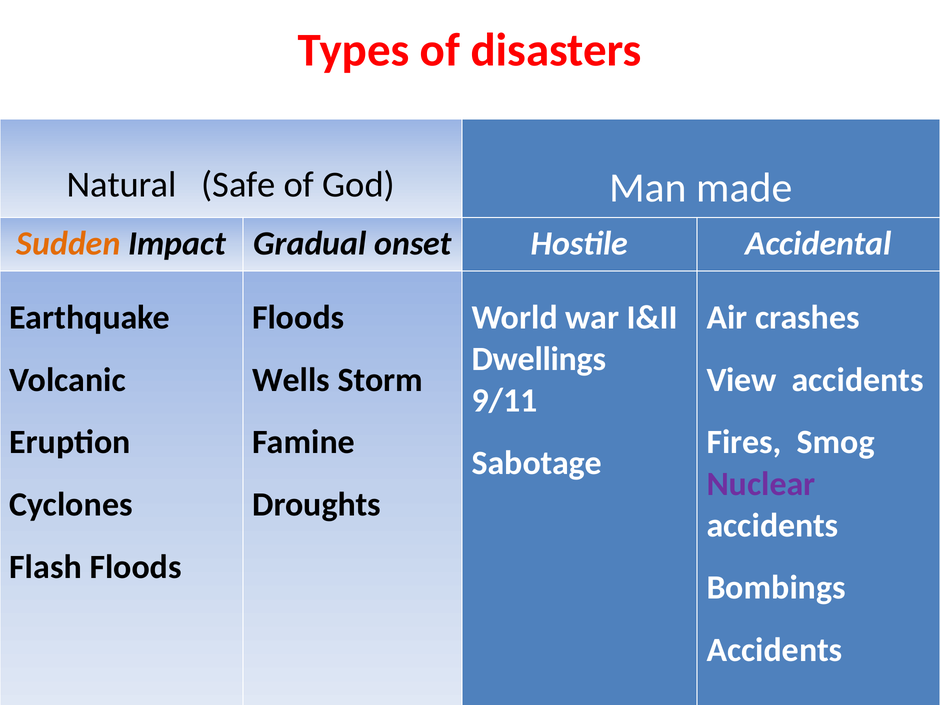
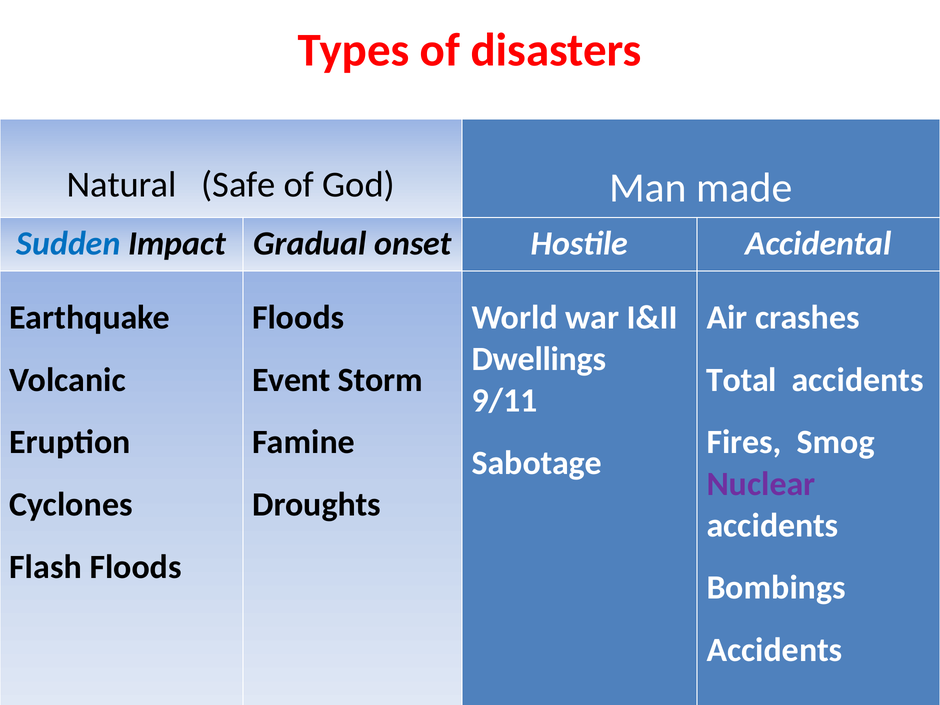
Sudden colour: orange -> blue
Wells: Wells -> Event
View: View -> Total
